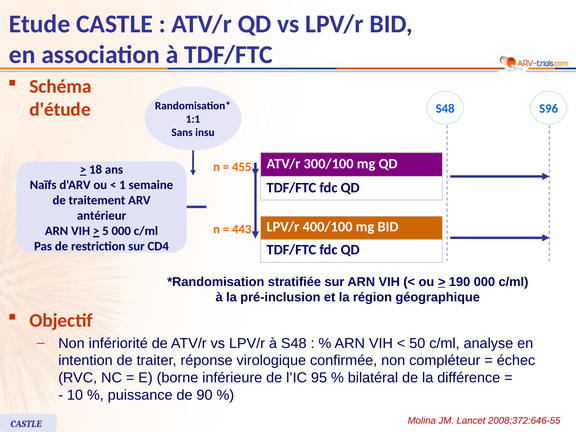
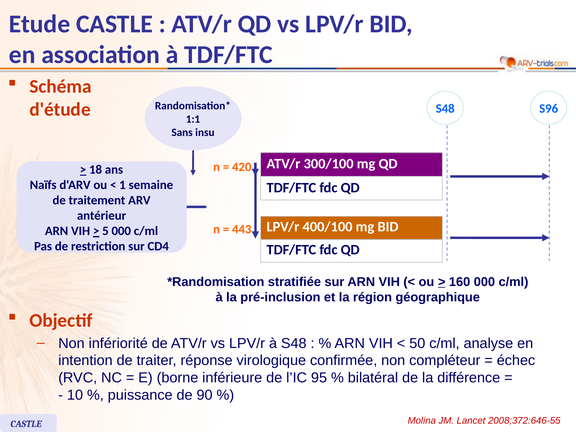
455: 455 -> 420
190: 190 -> 160
